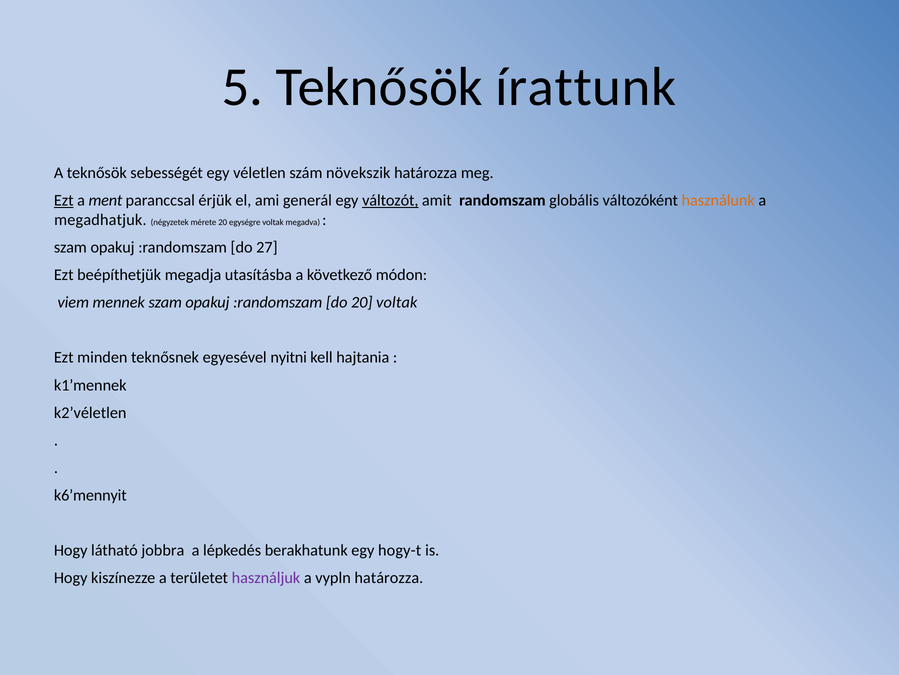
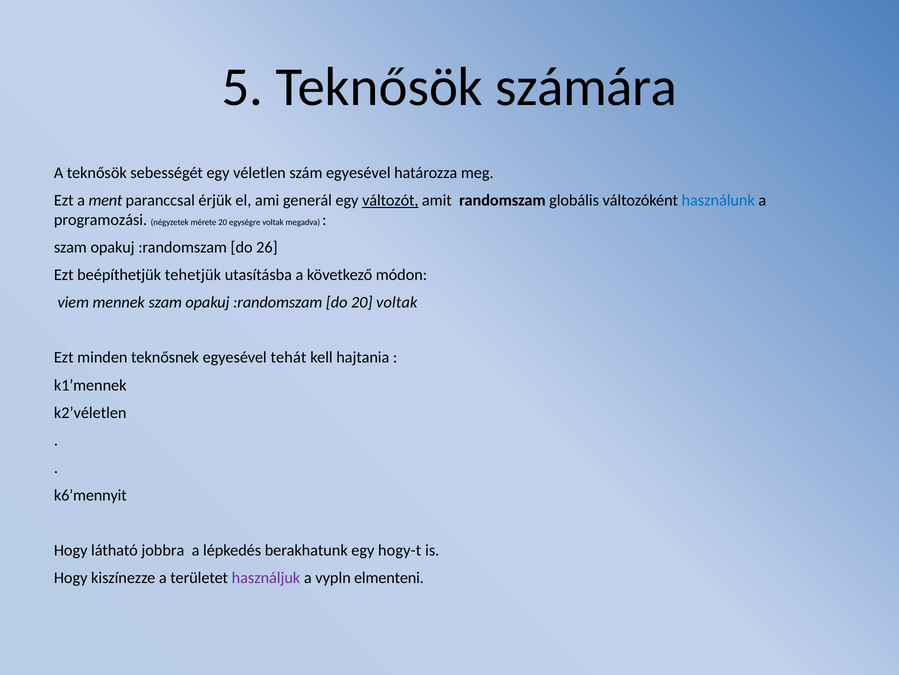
írattunk: írattunk -> számára
szám növekszik: növekszik -> egyesével
Ezt at (64, 200) underline: present -> none
használunk colour: orange -> blue
megadhatjuk: megadhatjuk -> programozási
27: 27 -> 26
megadja: megadja -> tehetjük
nyitni: nyitni -> tehát
vypln határozza: határozza -> elmenteni
